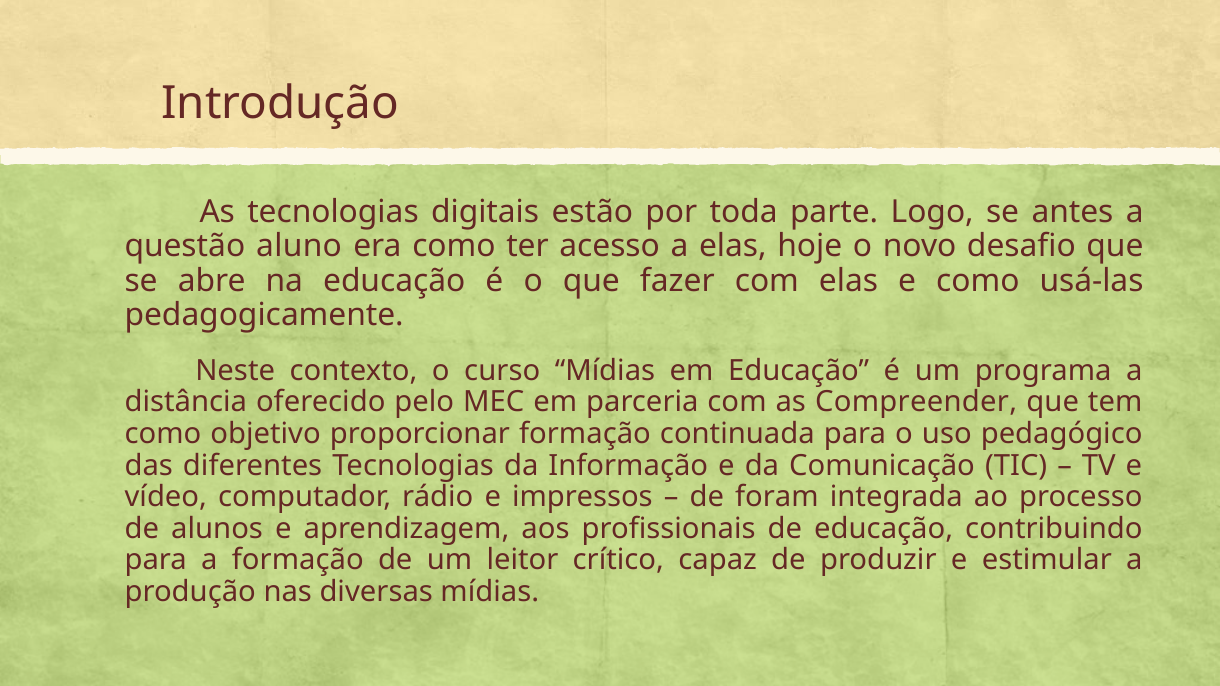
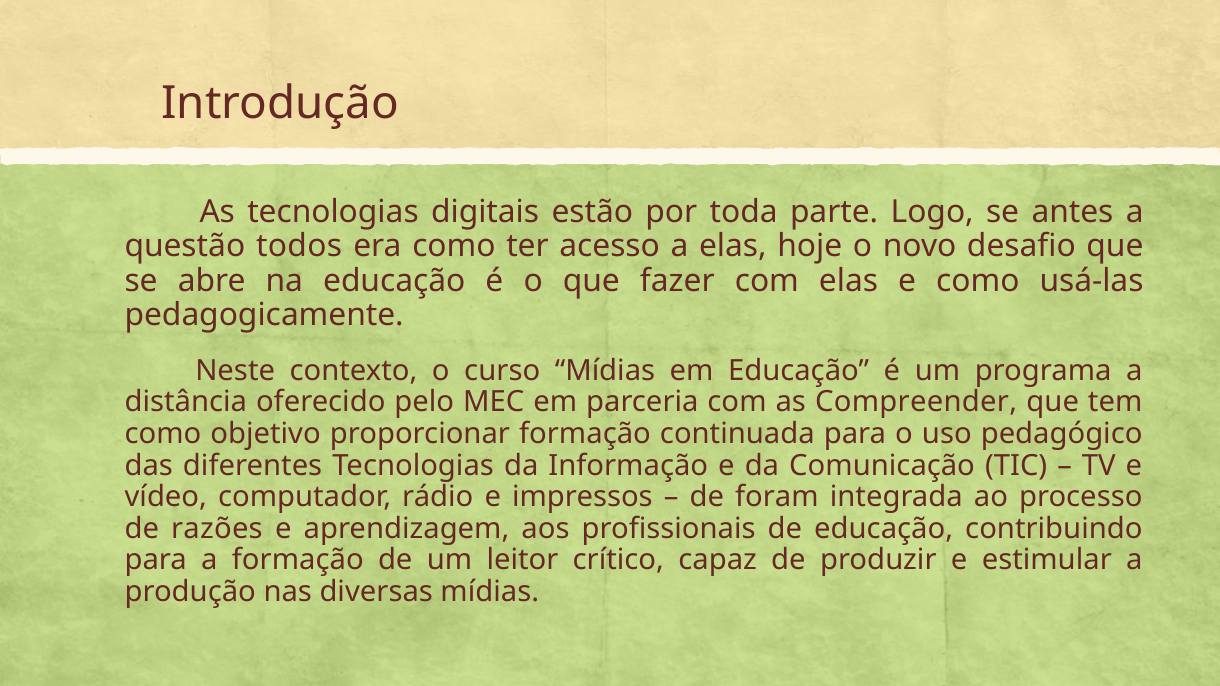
aluno: aluno -> todos
alunos: alunos -> razões
